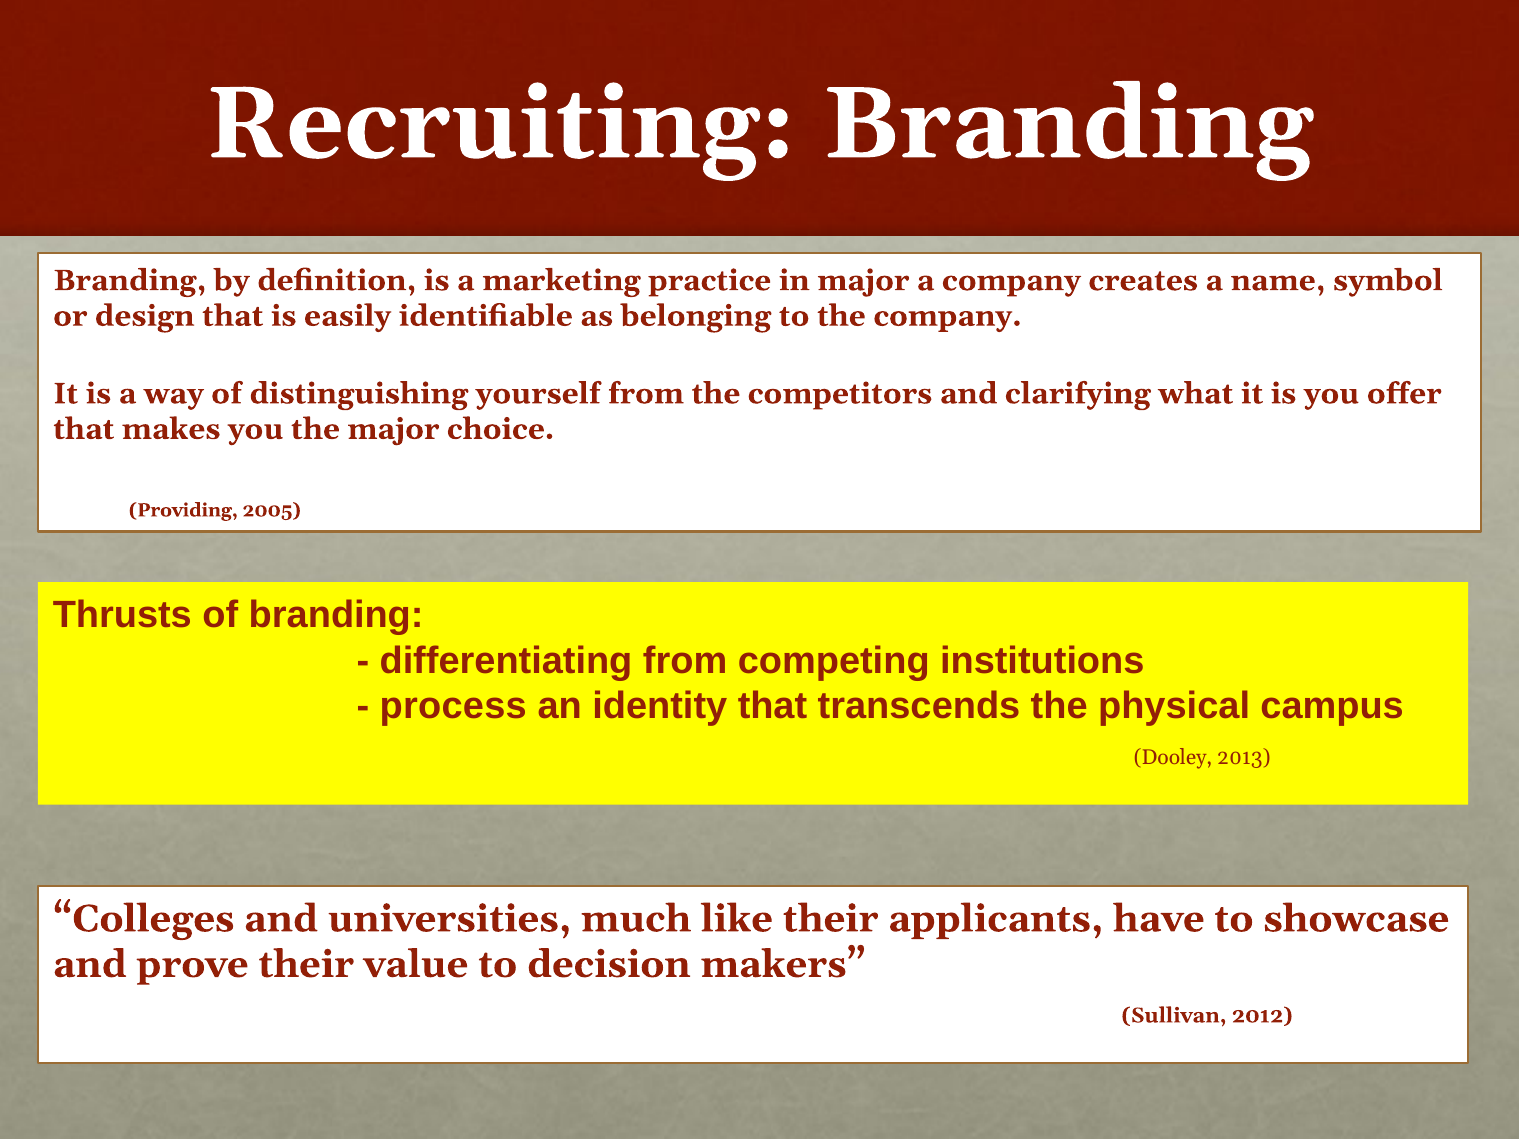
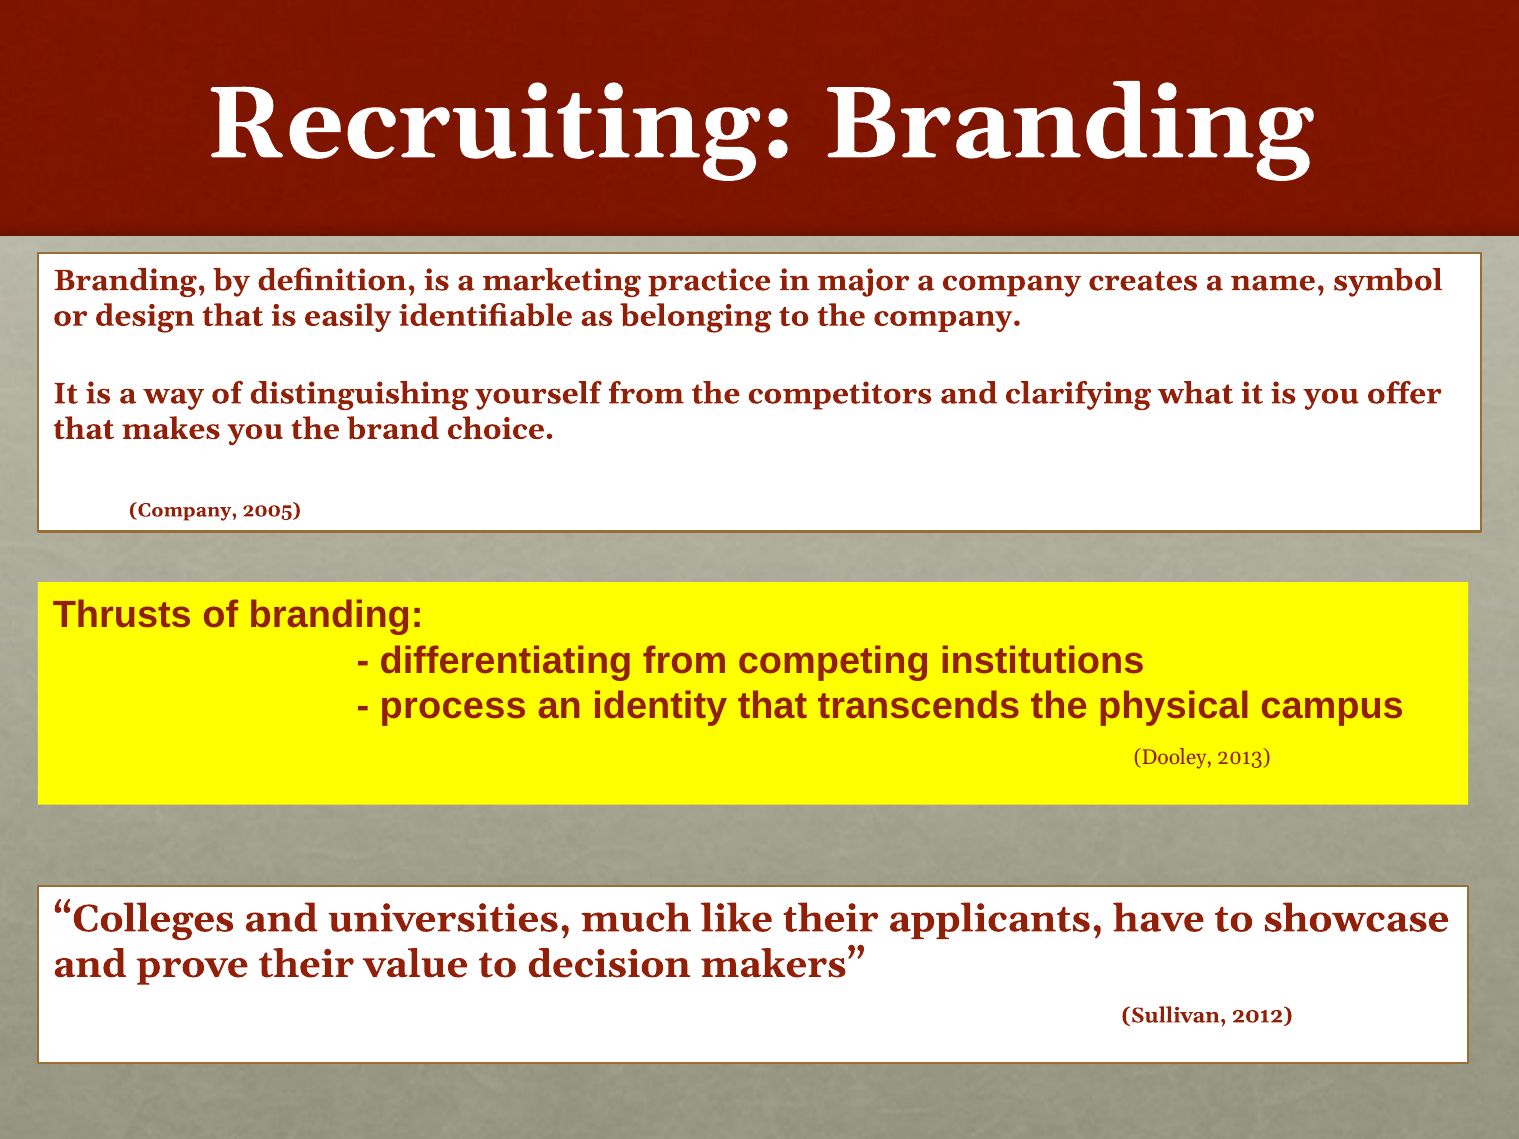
the major: major -> brand
Providing at (183, 510): Providing -> Company
